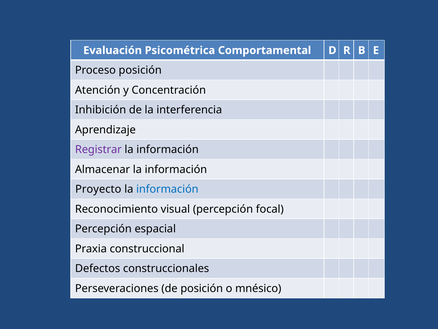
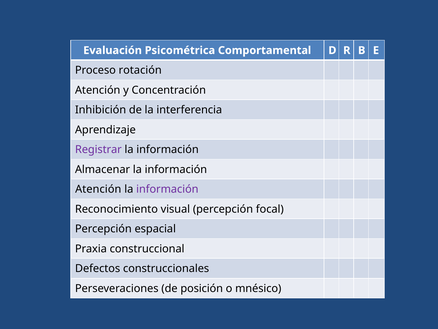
Proceso posición: posición -> rotación
Proyecto at (98, 189): Proyecto -> Atención
información at (167, 189) colour: blue -> purple
